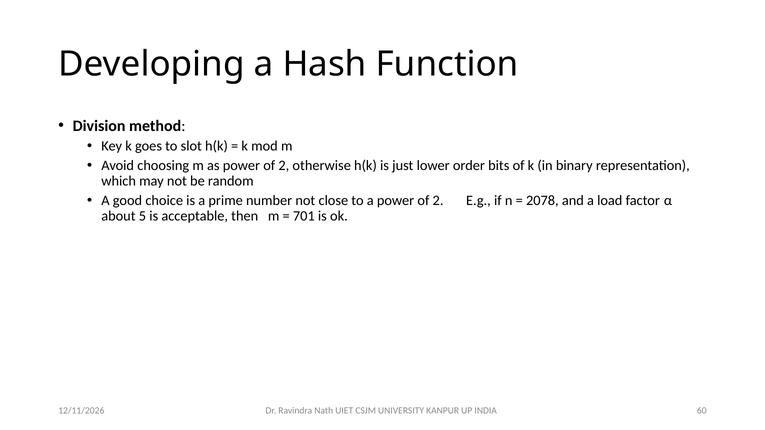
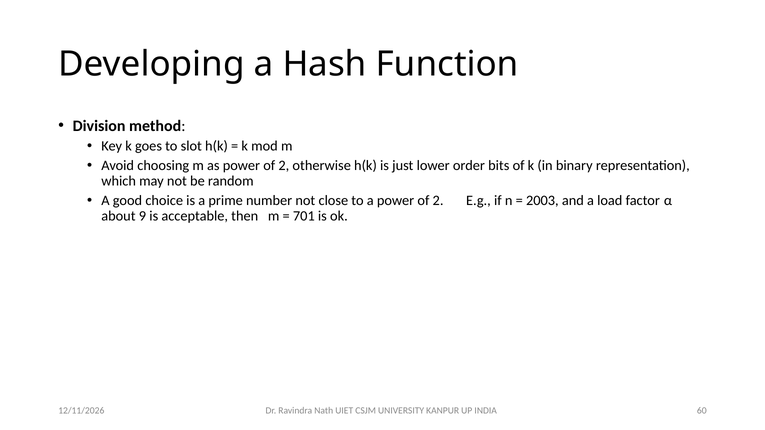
2078: 2078 -> 2003
5: 5 -> 9
